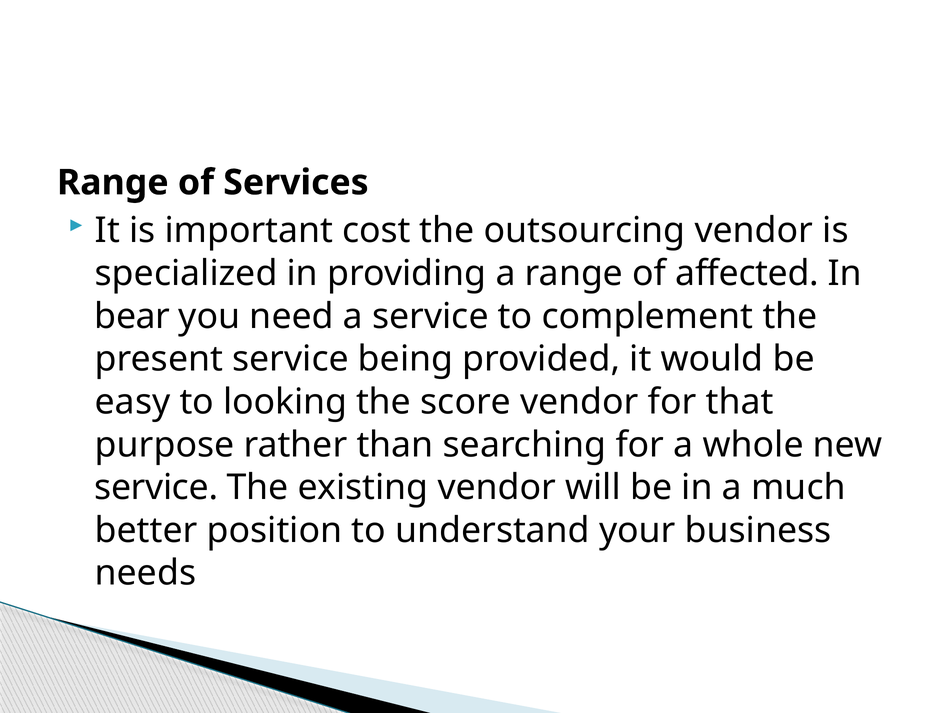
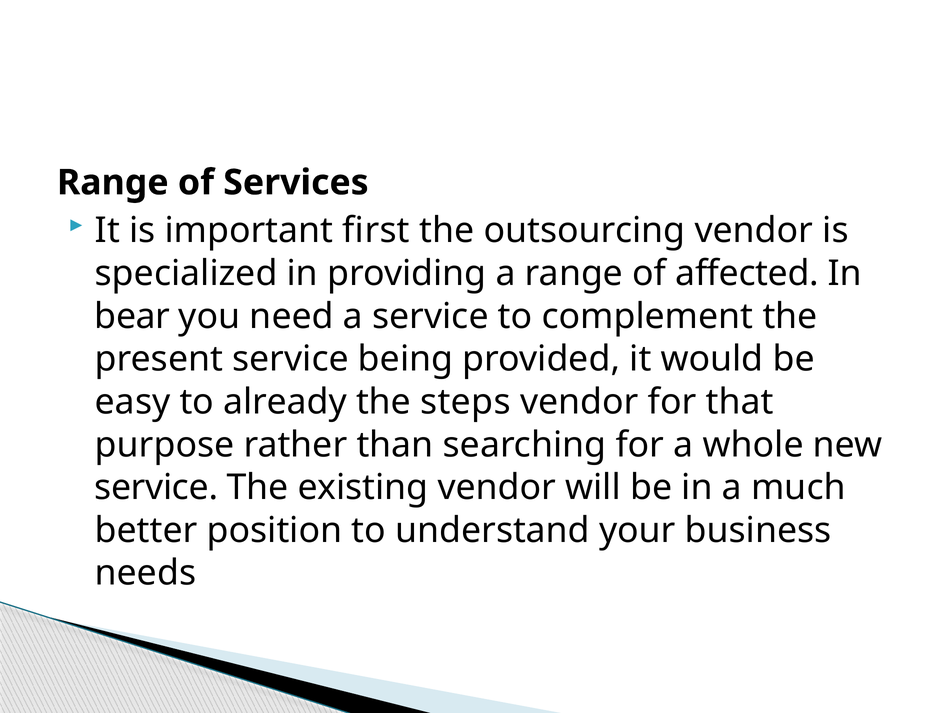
cost: cost -> first
looking: looking -> already
score: score -> steps
